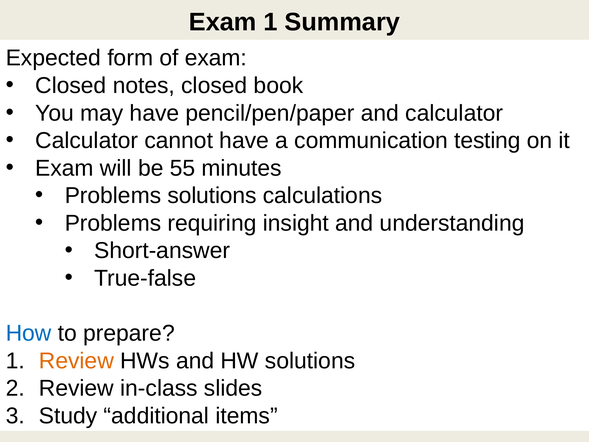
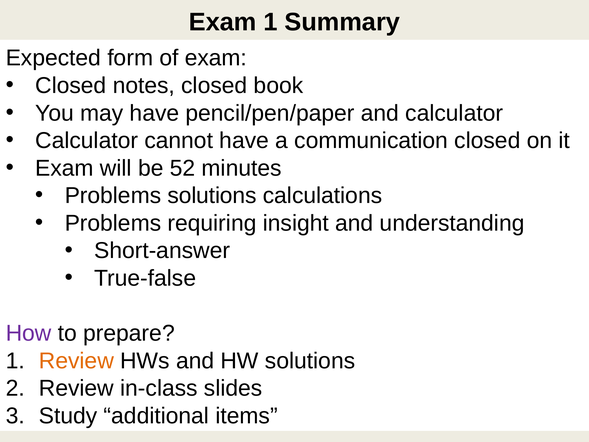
communication testing: testing -> closed
55: 55 -> 52
How colour: blue -> purple
